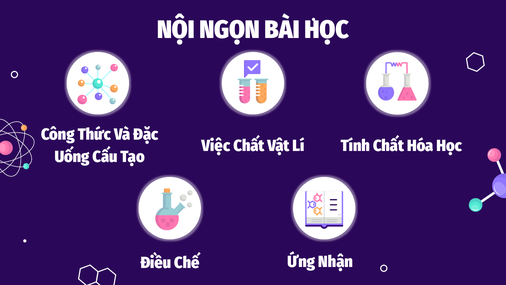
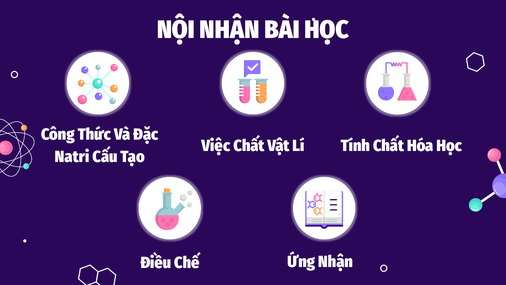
NỘI NGỌN: NGỌN -> NHẬN
Uống: Uống -> Natri
